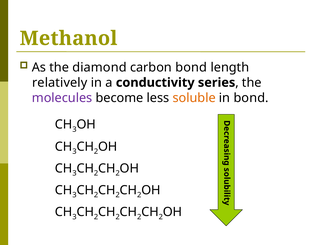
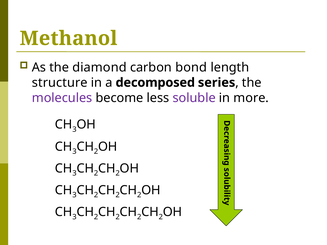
relatively: relatively -> structure
conductivity: conductivity -> decomposed
soluble colour: orange -> purple
in bond: bond -> more
